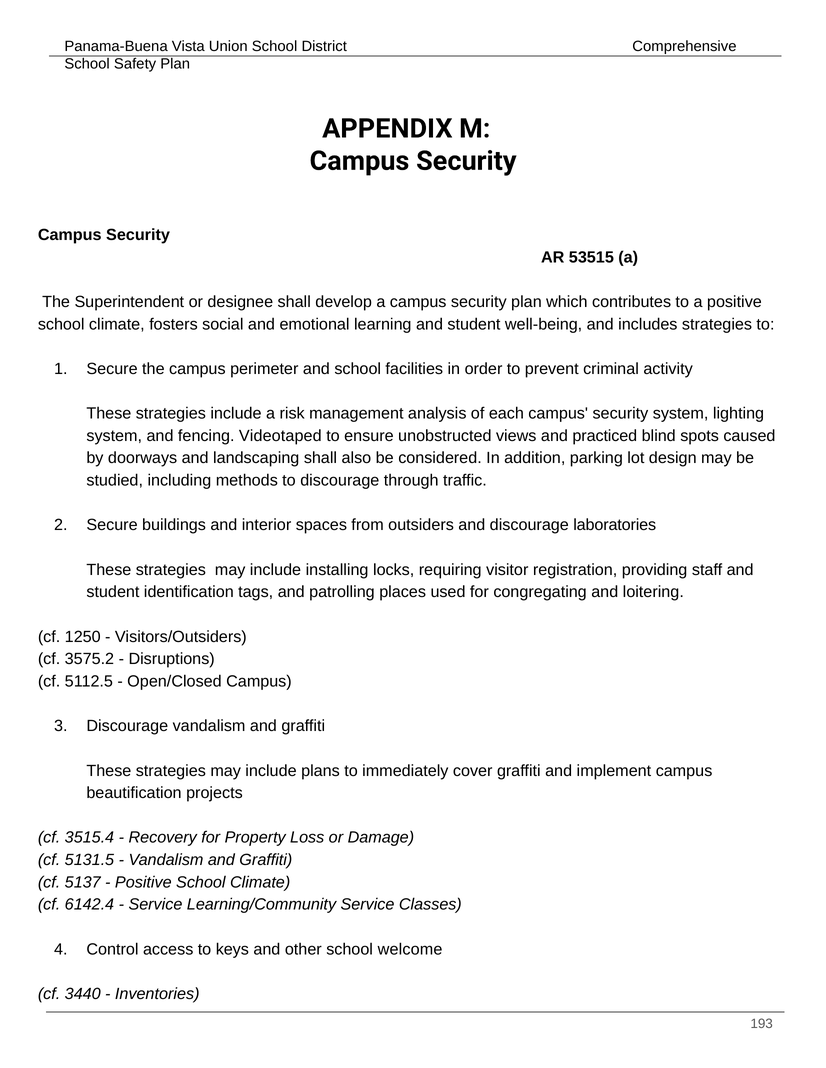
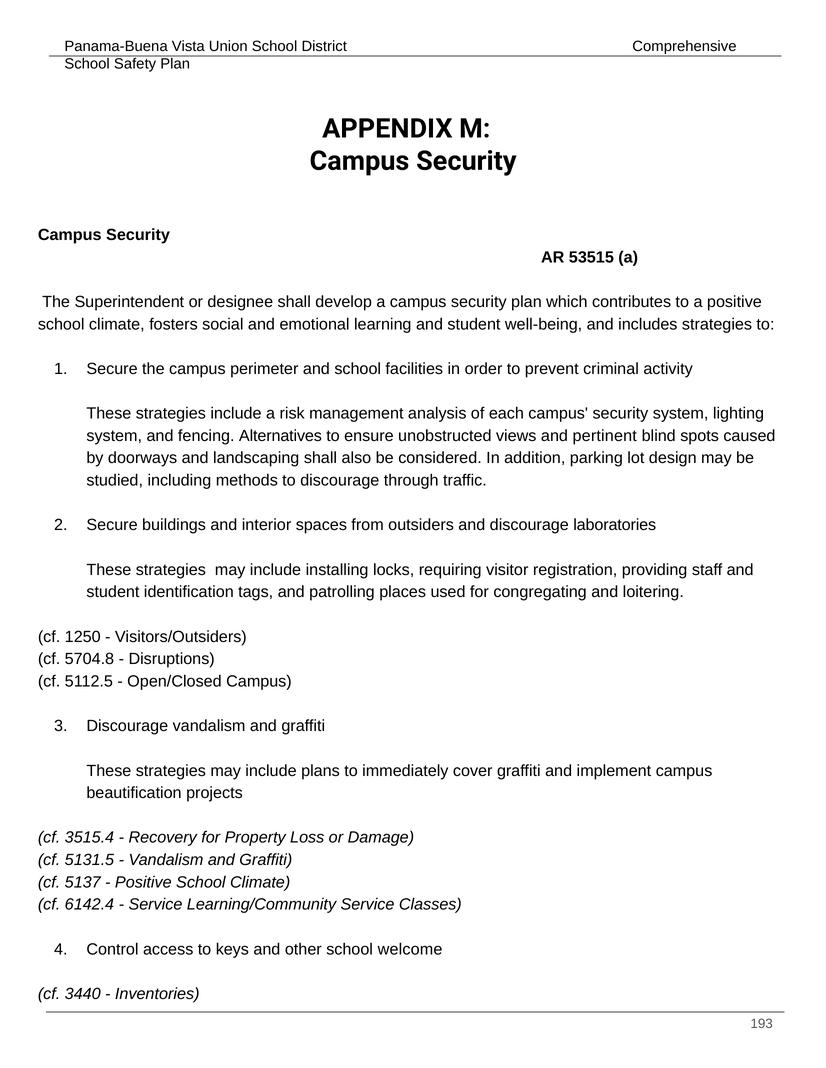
Videotaped: Videotaped -> Alternatives
practiced: practiced -> pertinent
3575.2: 3575.2 -> 5704.8
